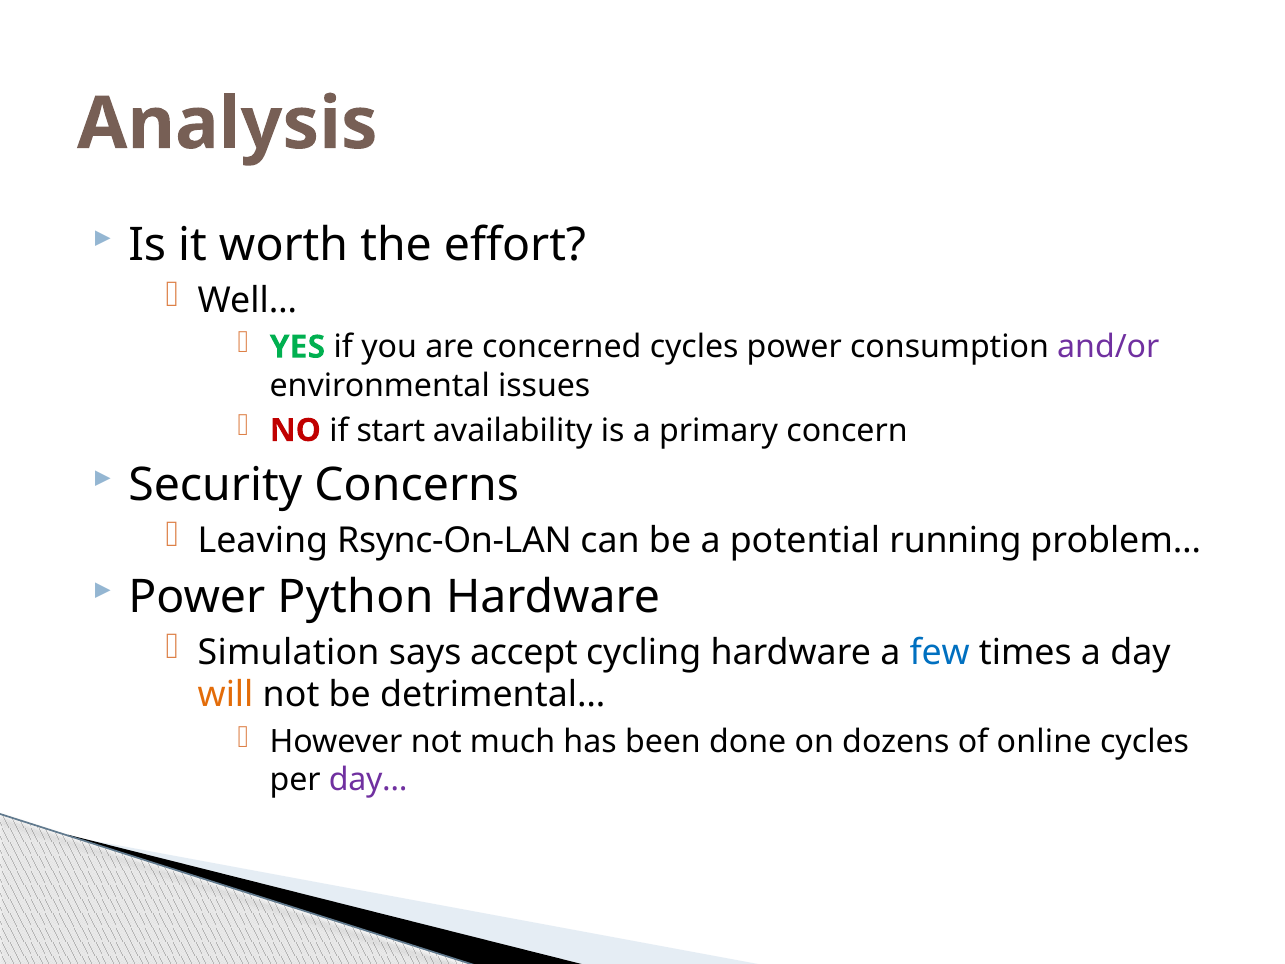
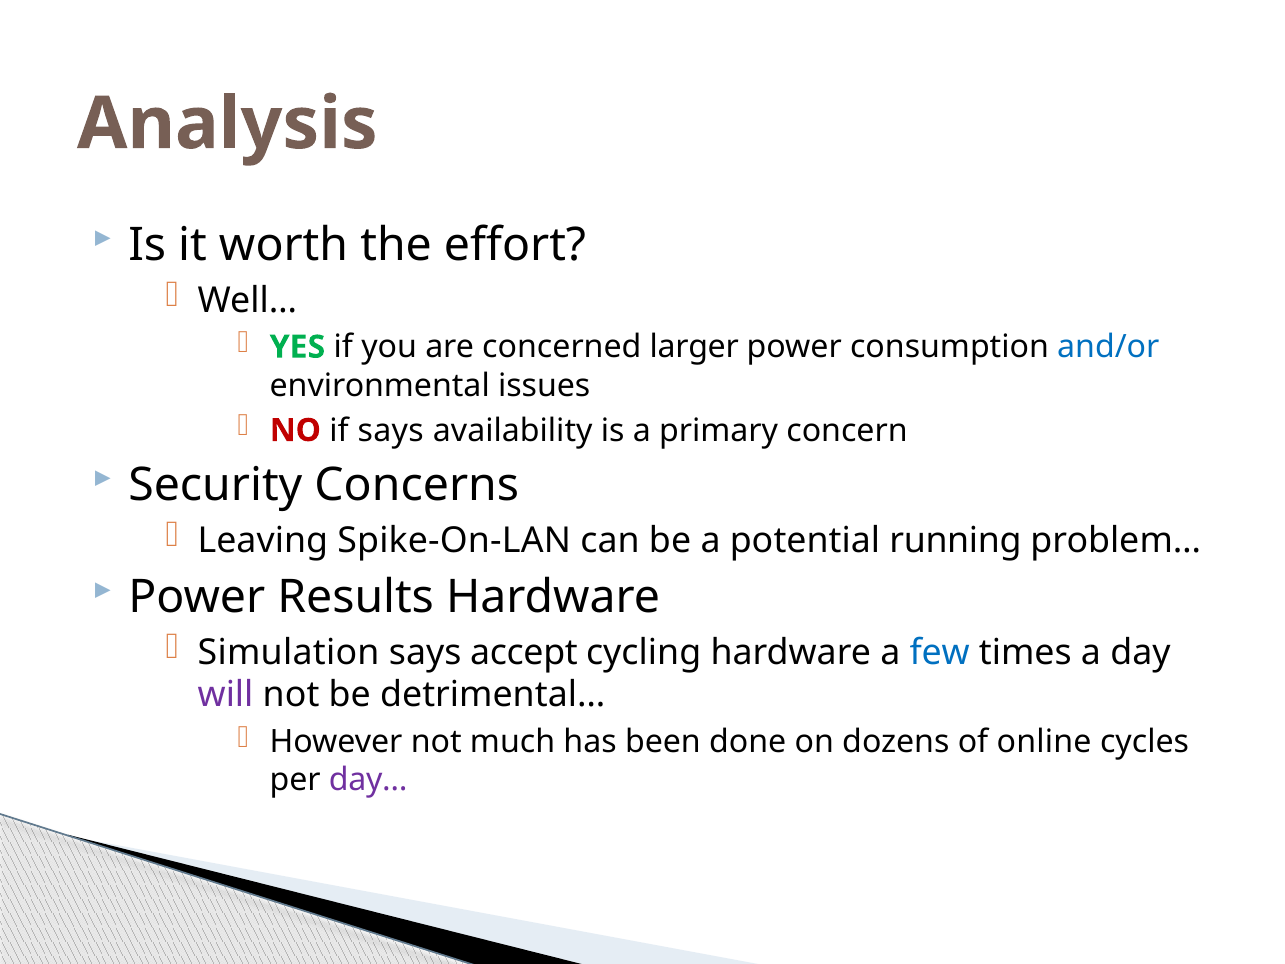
concerned cycles: cycles -> larger
and/or colour: purple -> blue
if start: start -> says
Rsync-On-LAN: Rsync-On-LAN -> Spike-On-LAN
Python: Python -> Results
will colour: orange -> purple
